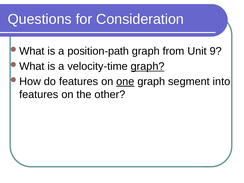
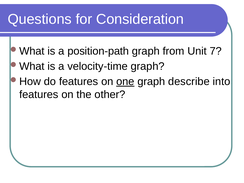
9: 9 -> 7
graph at (148, 66) underline: present -> none
segment: segment -> describe
